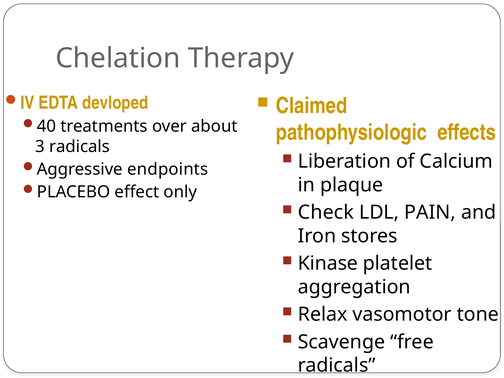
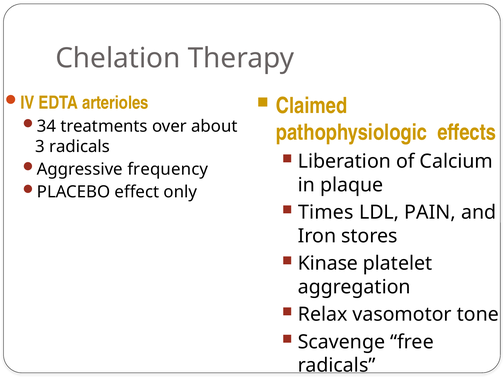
devloped: devloped -> arterioles
40: 40 -> 34
endpoints: endpoints -> frequency
Check: Check -> Times
